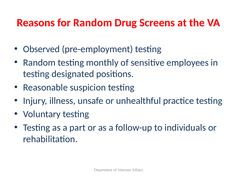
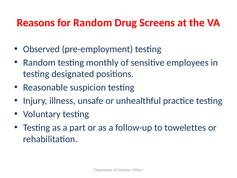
individuals: individuals -> towelettes
